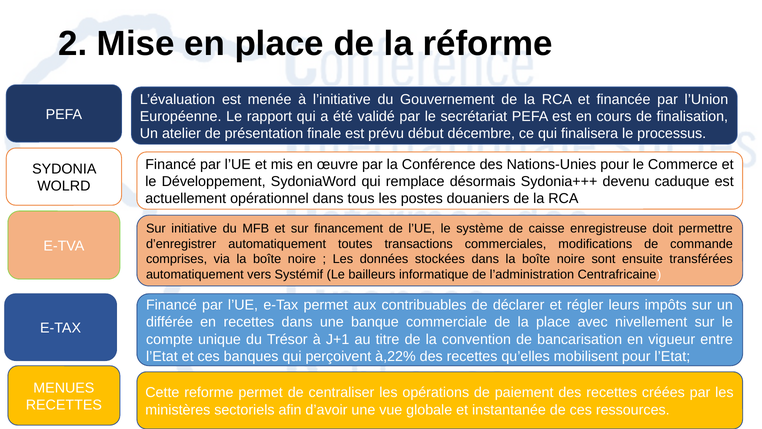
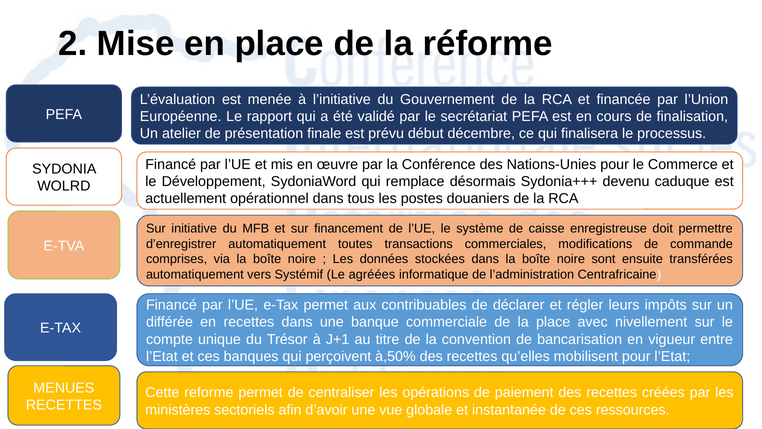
bailleurs: bailleurs -> agréées
à,22%: à,22% -> à,50%
